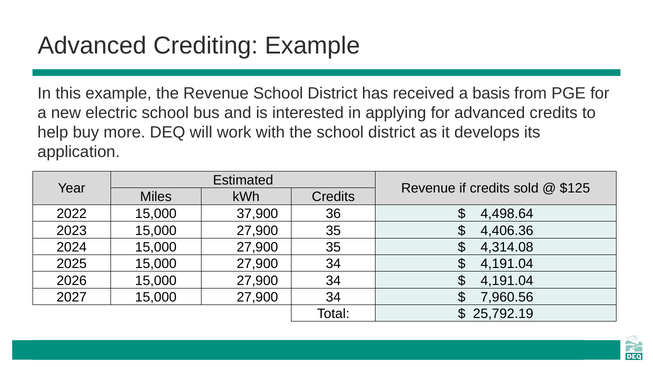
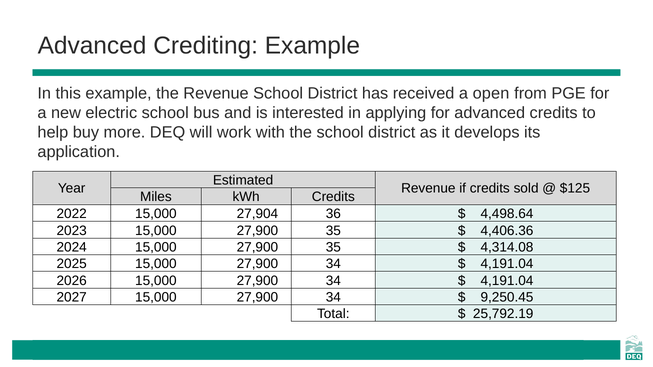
basis: basis -> open
37,900: 37,900 -> 27,904
7,960.56: 7,960.56 -> 9,250.45
